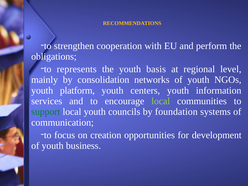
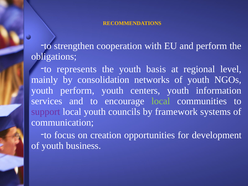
youth platform: platform -> perform
support colour: green -> purple
foundation: foundation -> framework
